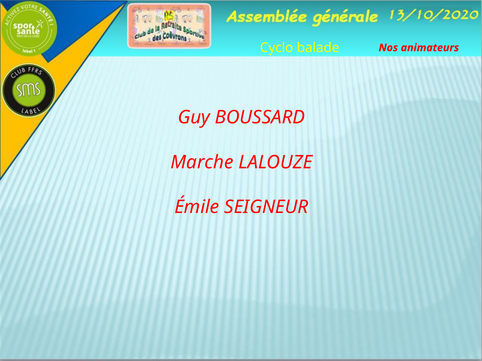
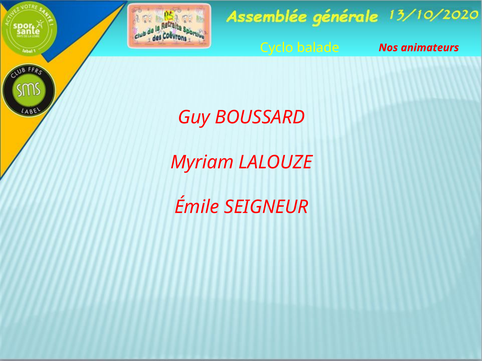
Marche: Marche -> Myriam
